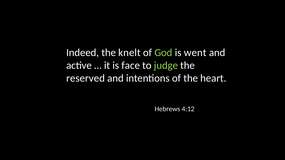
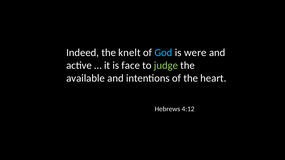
God colour: light green -> light blue
went: went -> were
reserved: reserved -> available
